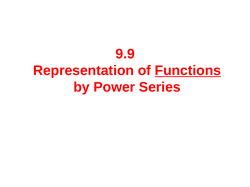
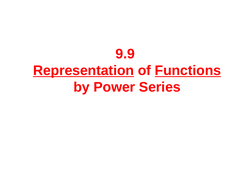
Representation underline: none -> present
